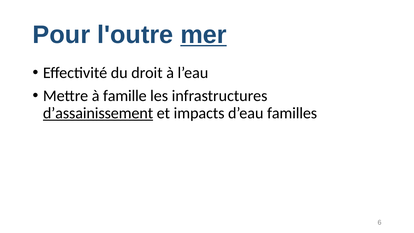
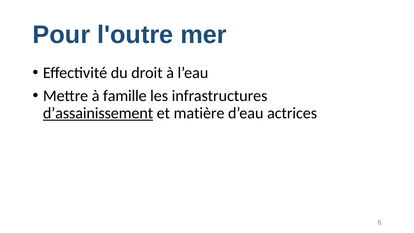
mer underline: present -> none
impacts: impacts -> matière
familles: familles -> actrices
